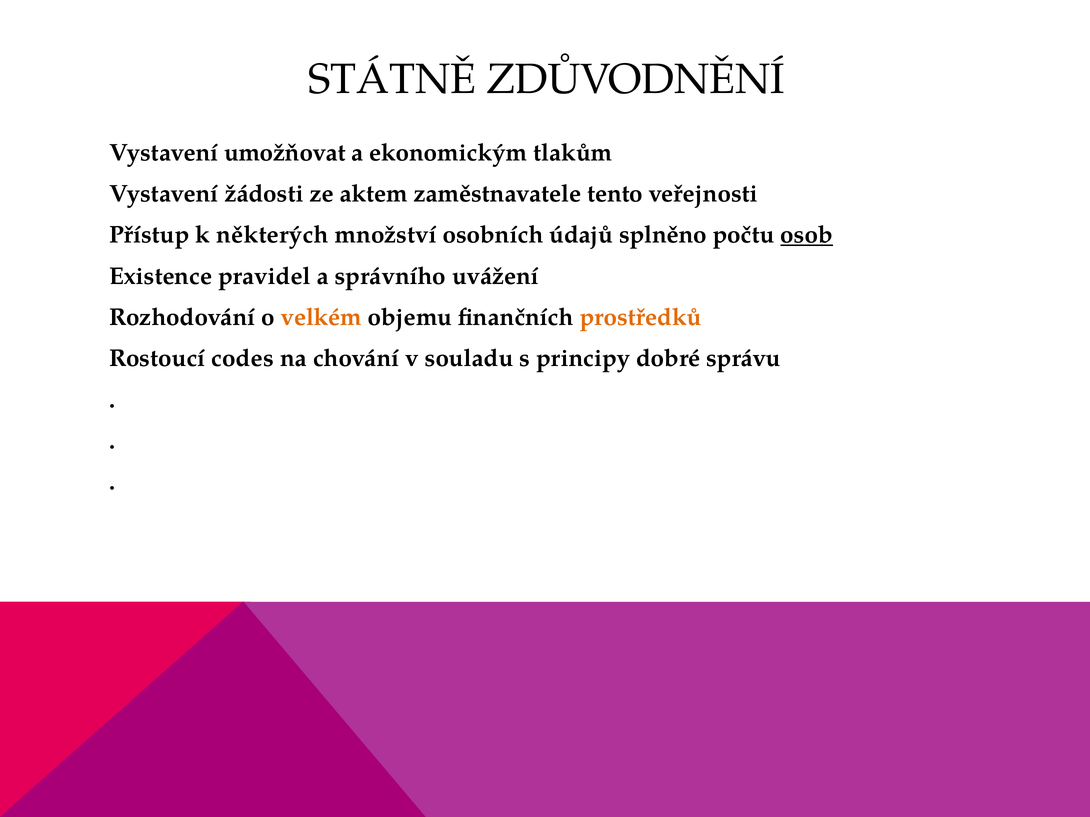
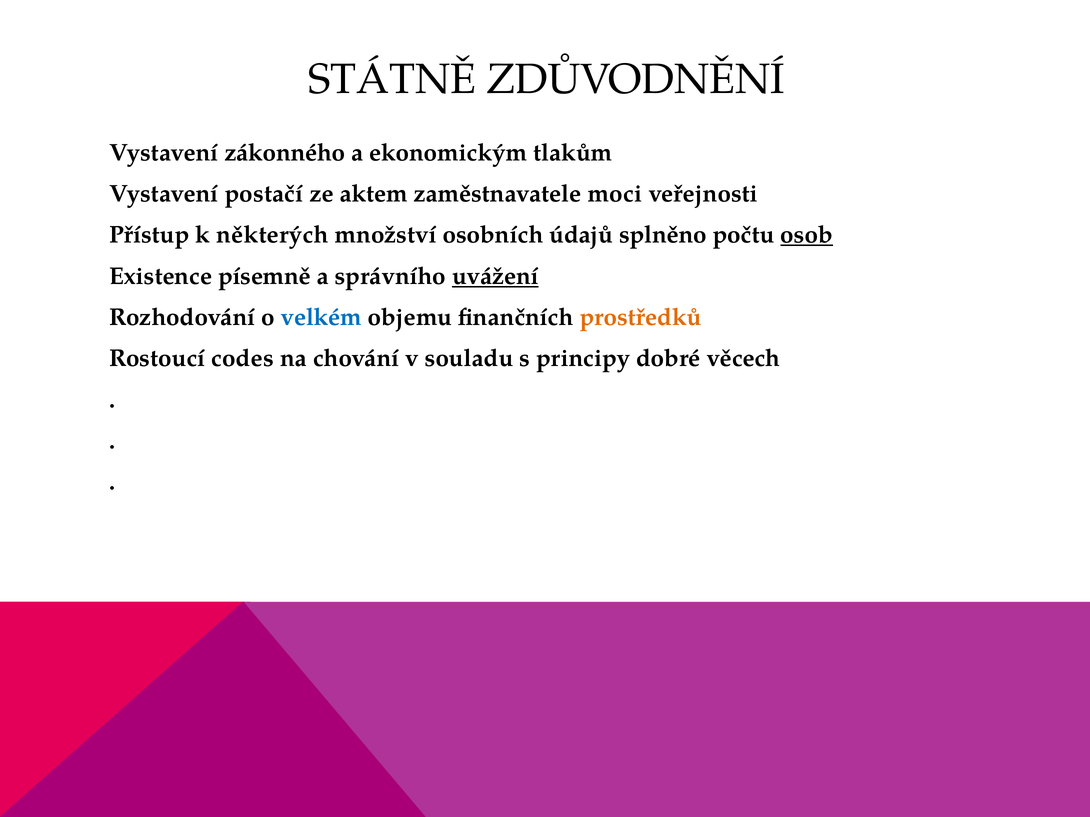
umožňovat: umožňovat -> zákonného
žádosti: žádosti -> postačí
tento: tento -> moci
pravidel: pravidel -> písemně
uvážení underline: none -> present
velkém colour: orange -> blue
správu: správu -> věcech
